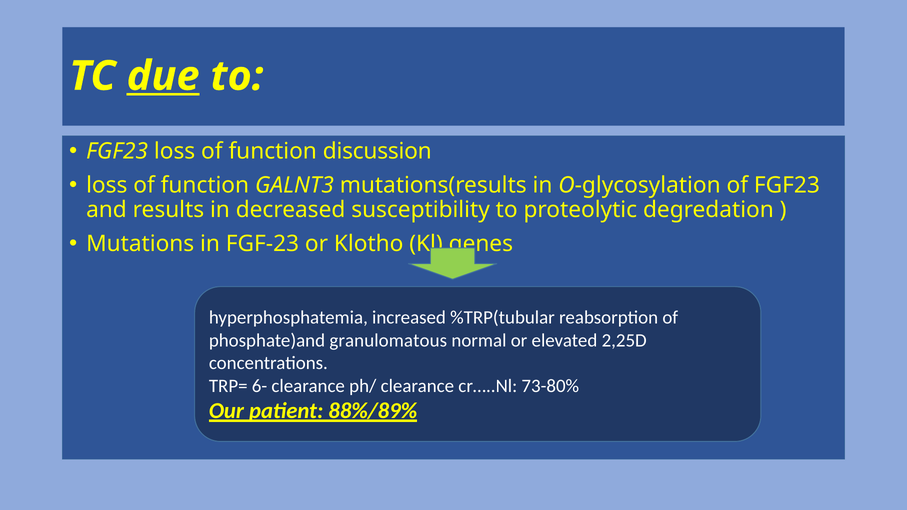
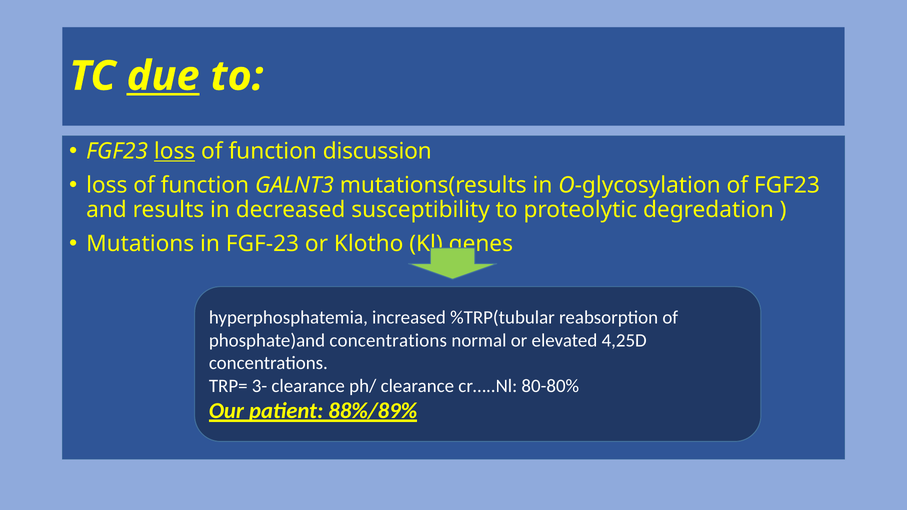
loss at (175, 151) underline: none -> present
phosphate)and granulomatous: granulomatous -> concentrations
2,25D: 2,25D -> 4,25D
6-: 6- -> 3-
73-80%: 73-80% -> 80-80%
